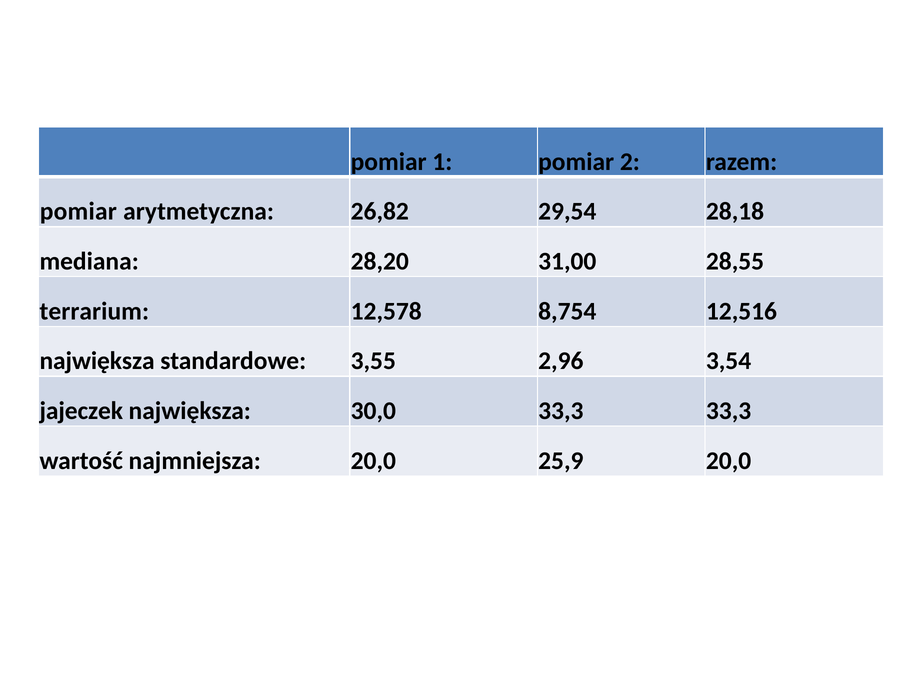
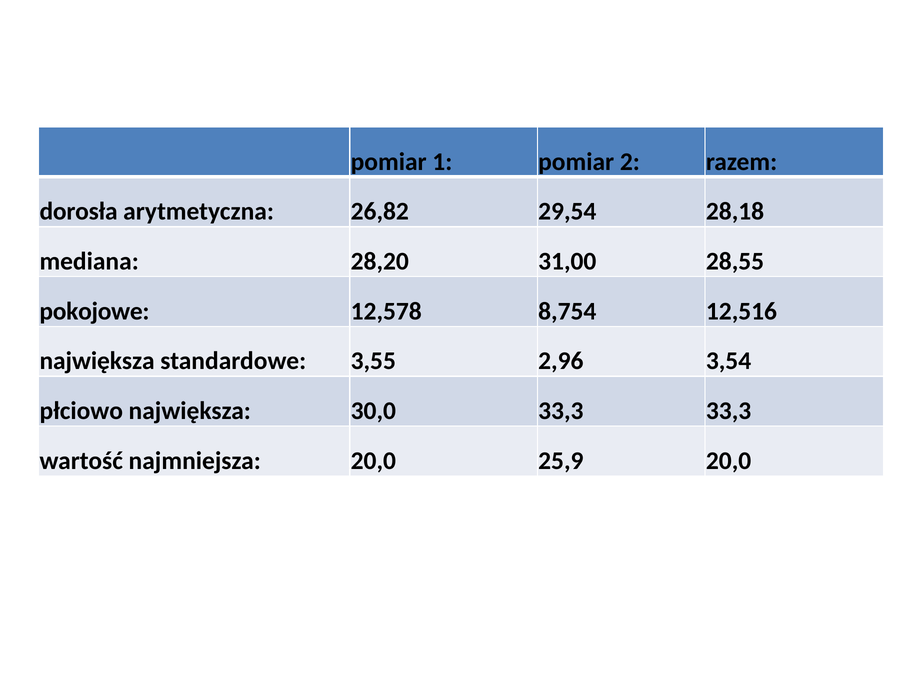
pomiar at (78, 211): pomiar -> dorosła
terrarium: terrarium -> pokojowe
jajeczek: jajeczek -> płciowo
